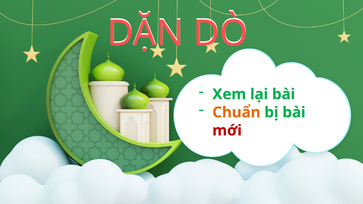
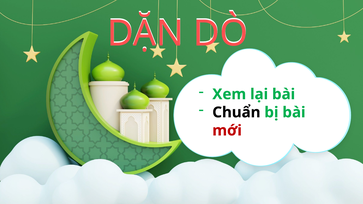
Chuẩn colour: orange -> black
